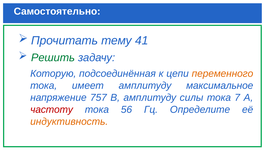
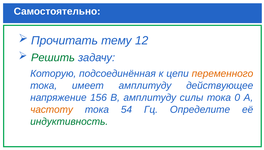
41: 41 -> 12
максимальное: максимальное -> действующее
757: 757 -> 156
7: 7 -> 0
частоту colour: red -> orange
56: 56 -> 54
индуктивность colour: orange -> green
